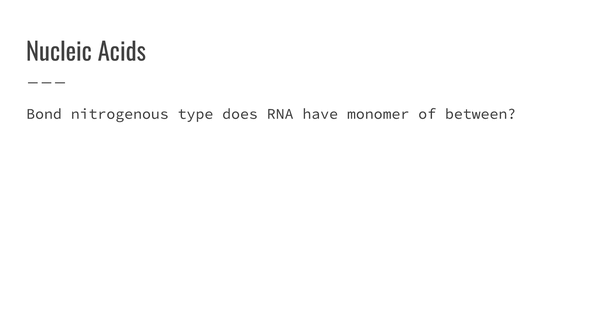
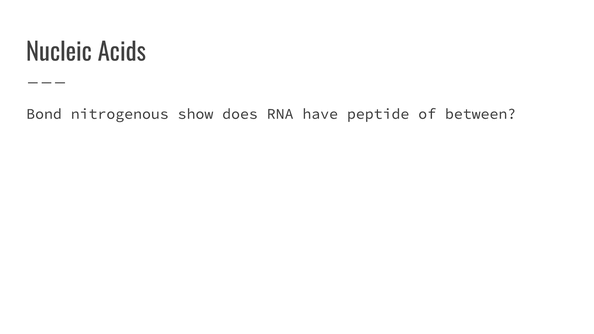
type: type -> show
monomer: monomer -> peptide
